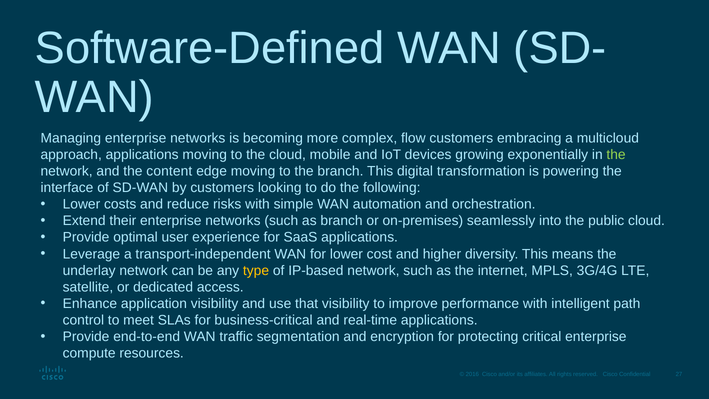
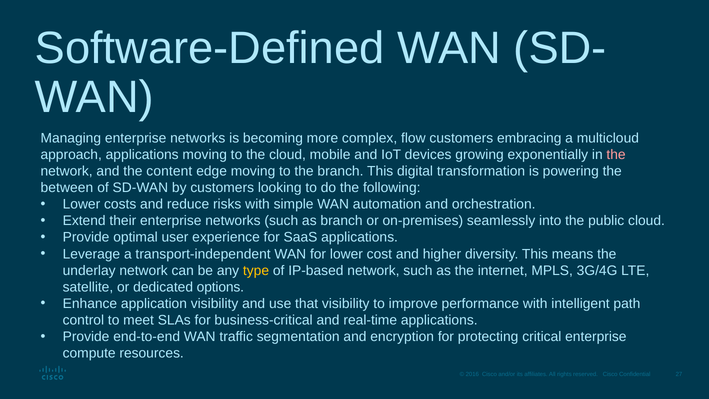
the at (616, 155) colour: light green -> pink
interface: interface -> between
access: access -> options
